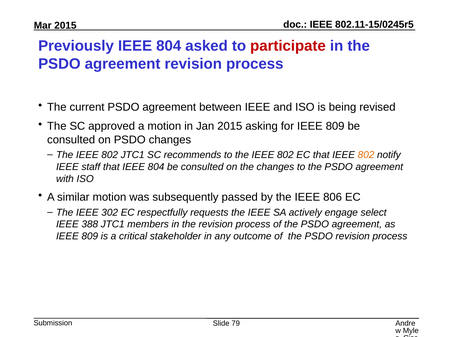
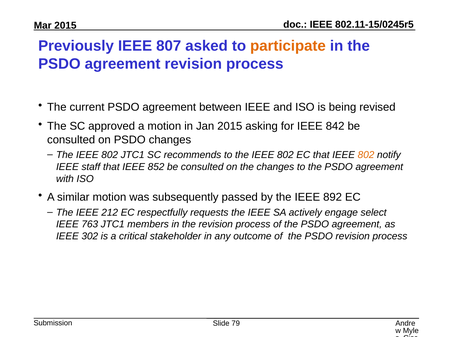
Previously IEEE 804: 804 -> 807
participate colour: red -> orange
for IEEE 809: 809 -> 842
that IEEE 804: 804 -> 852
806: 806 -> 892
302: 302 -> 212
388: 388 -> 763
809 at (90, 236): 809 -> 302
